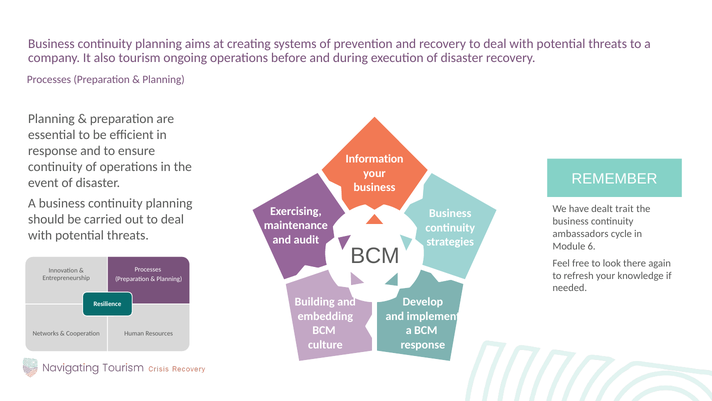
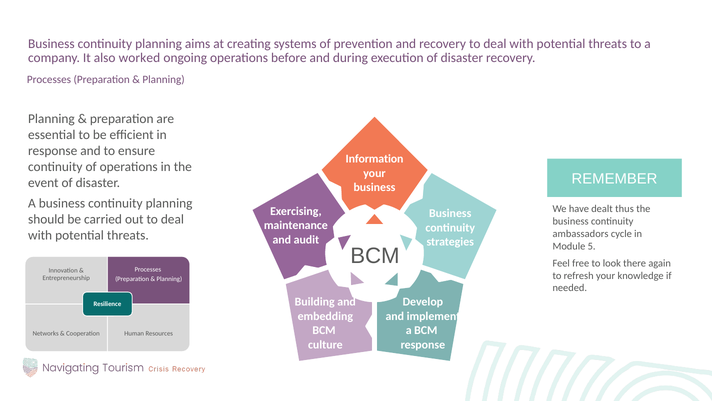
tourism: tourism -> worked
trait: trait -> thus
6: 6 -> 5
